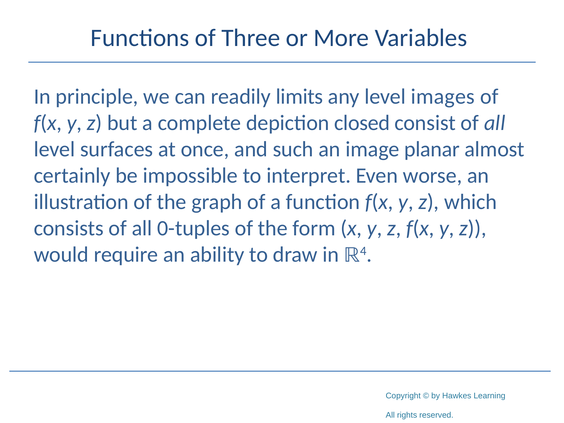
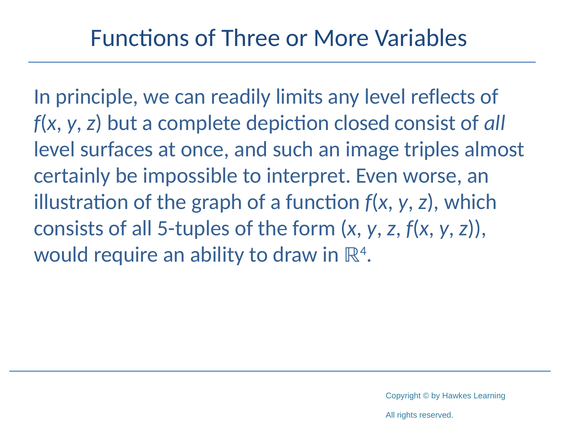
images: images -> reflects
planar: planar -> triples
0-tuples: 0-tuples -> 5-tuples
